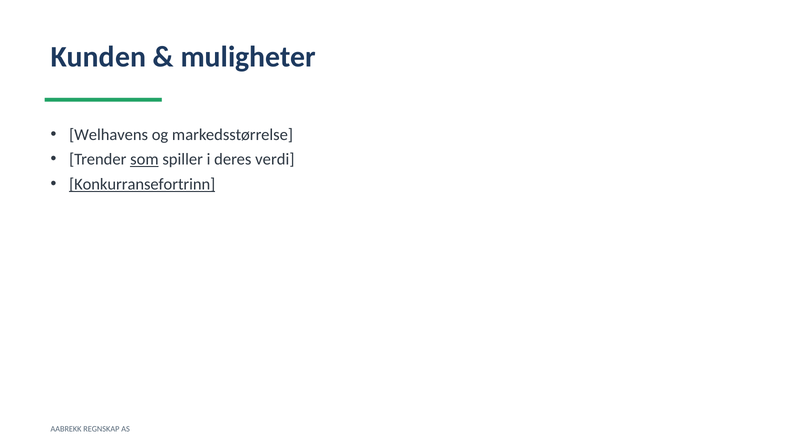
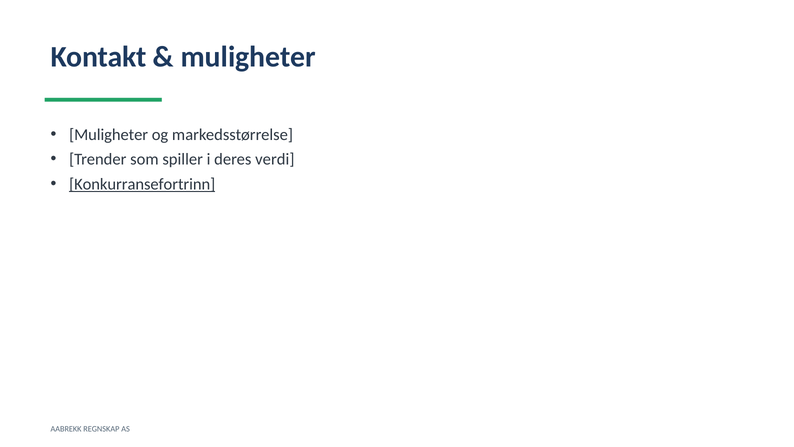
Kunden: Kunden -> Kontakt
Welhavens at (109, 134): Welhavens -> Muligheter
som underline: present -> none
